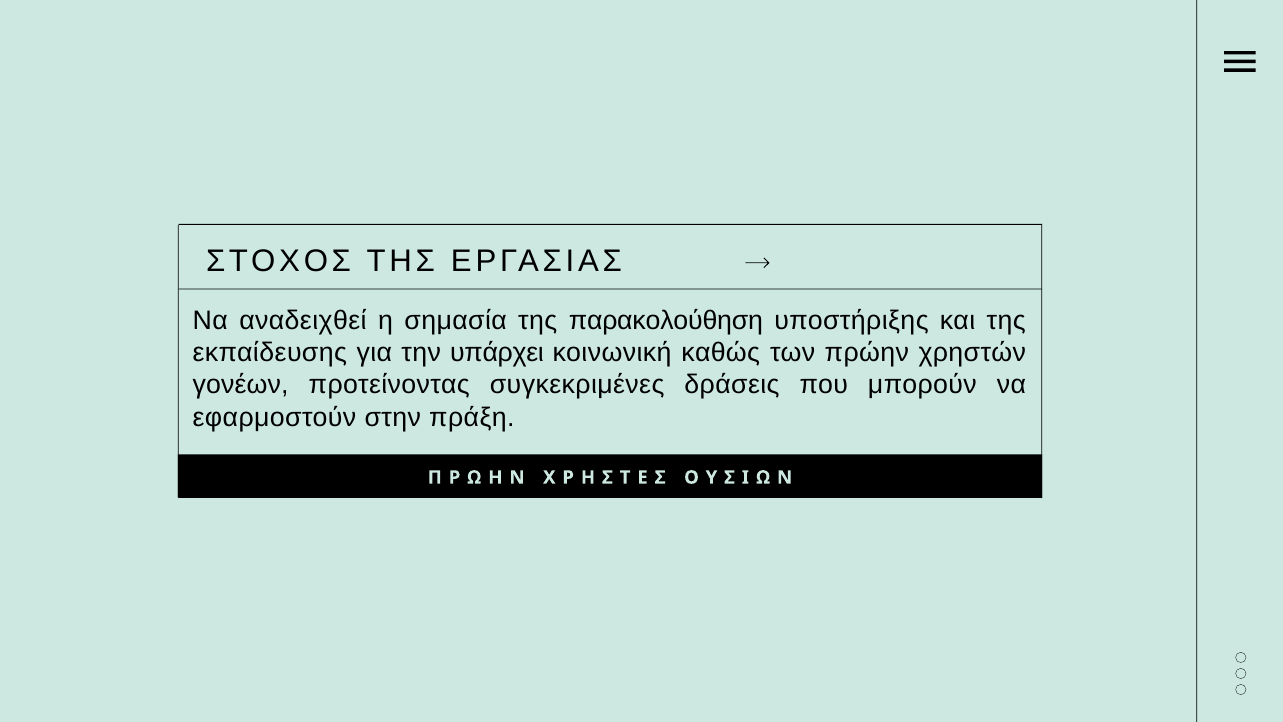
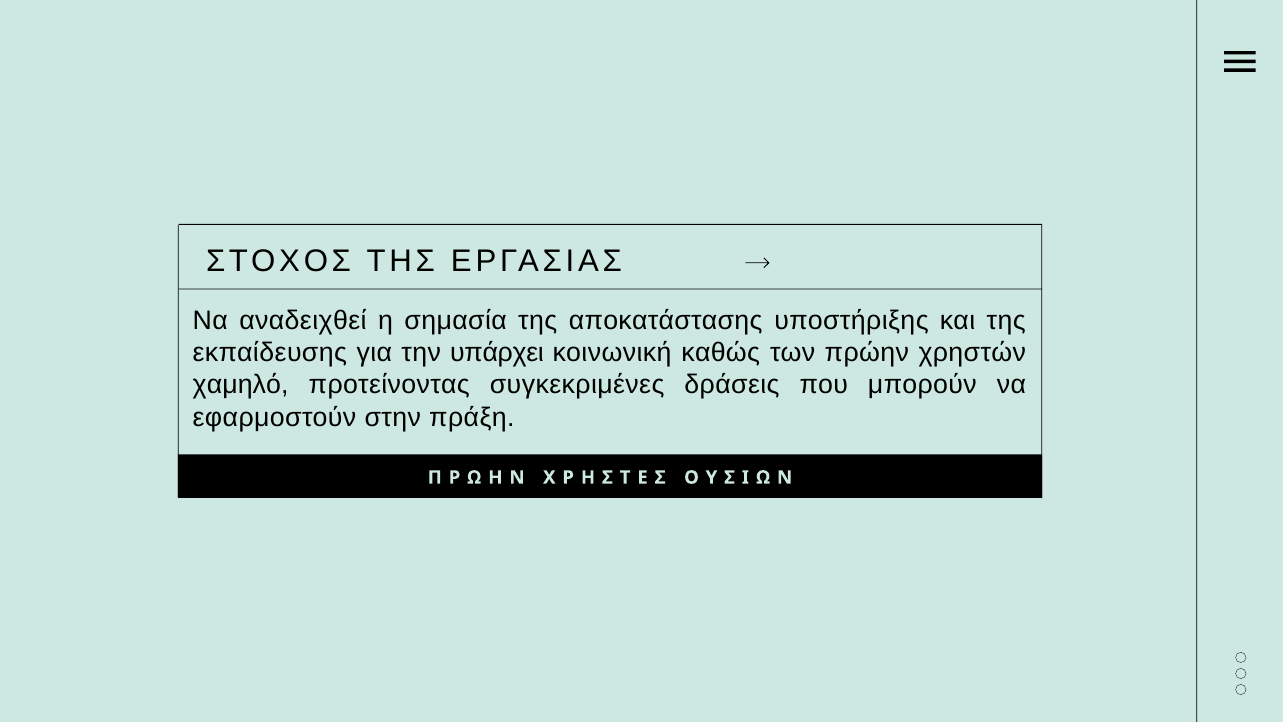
παρακολούθηση: παρακολούθηση -> αποκατάστασης
γονέων: γονέων -> χαμηλό
